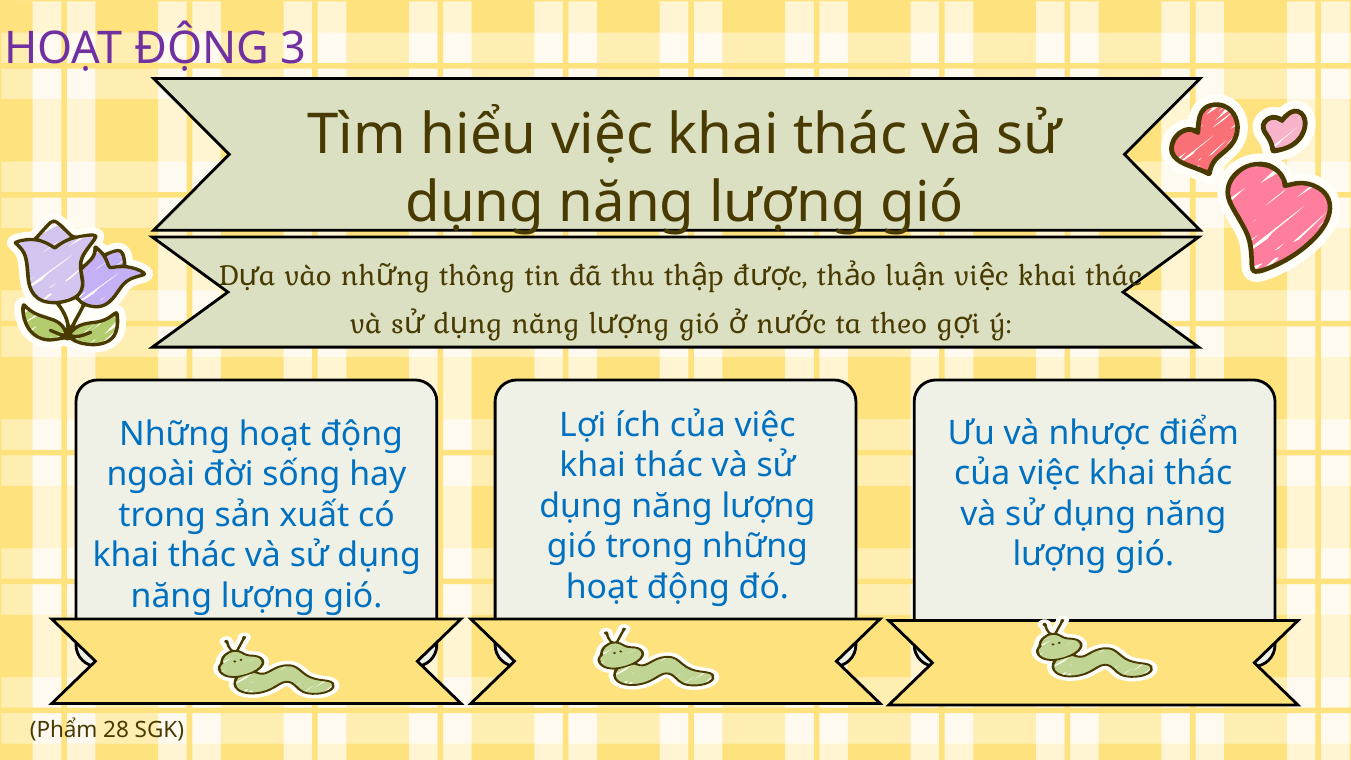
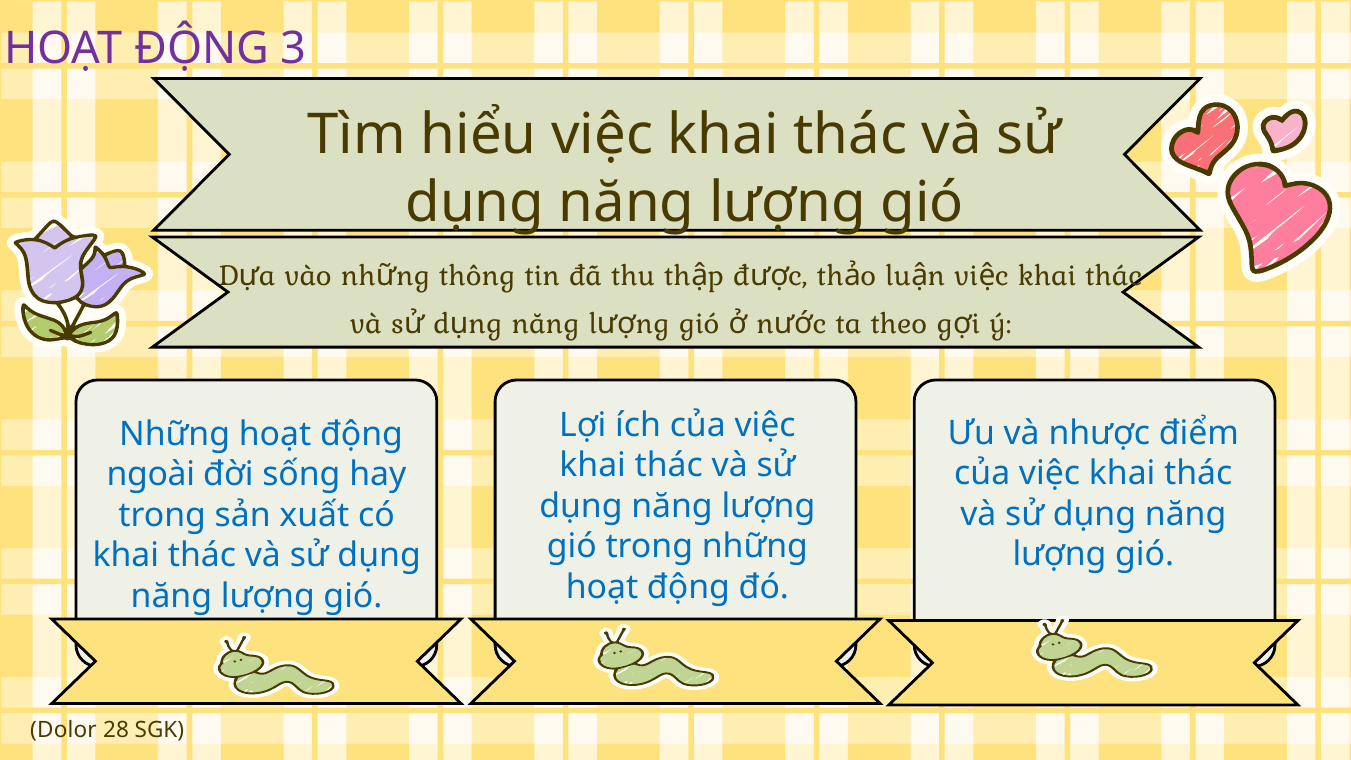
Phẩm: Phẩm -> Dolor
